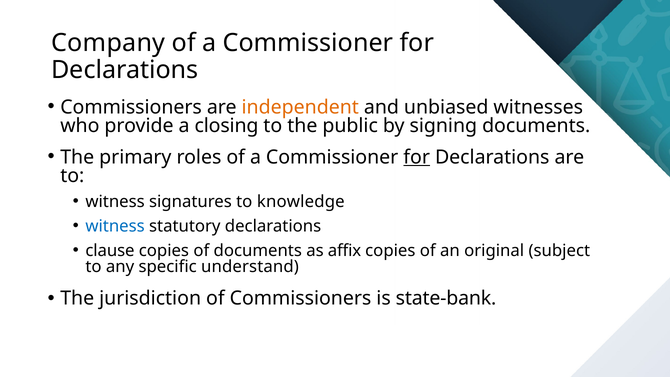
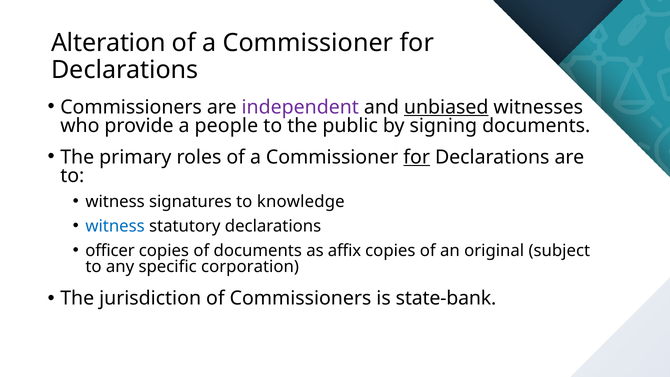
Company: Company -> Alteration
independent colour: orange -> purple
unbiased underline: none -> present
closing: closing -> people
clause: clause -> officer
understand: understand -> corporation
